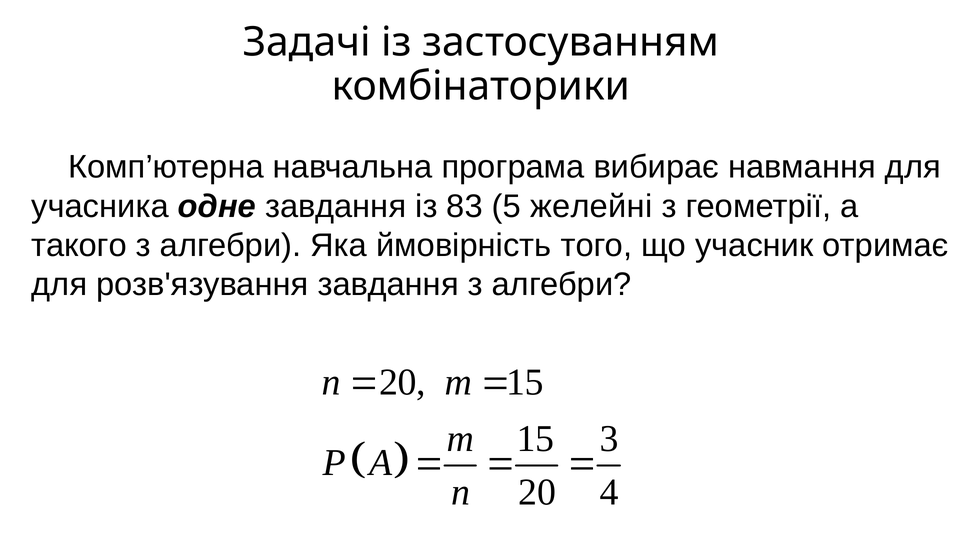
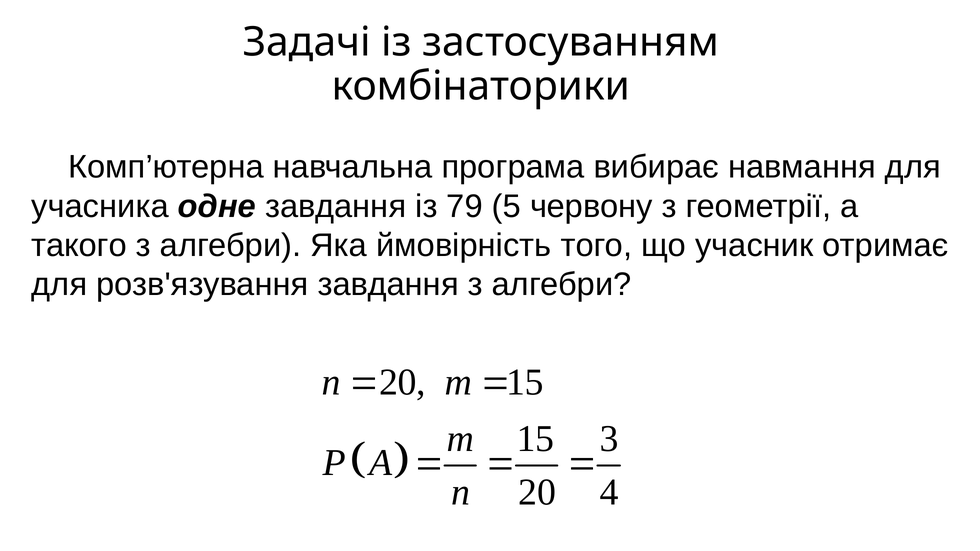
83: 83 -> 79
желейні: желейні -> червону
